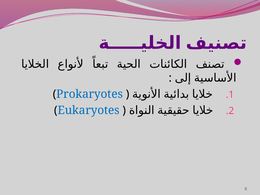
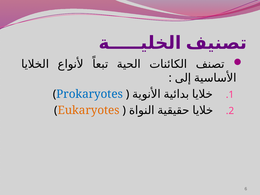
Eukaryotes colour: blue -> orange
